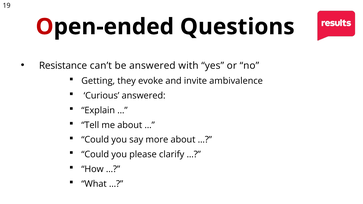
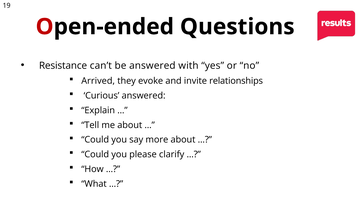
Getting: Getting -> Arrived
ambivalence: ambivalence -> relationships
